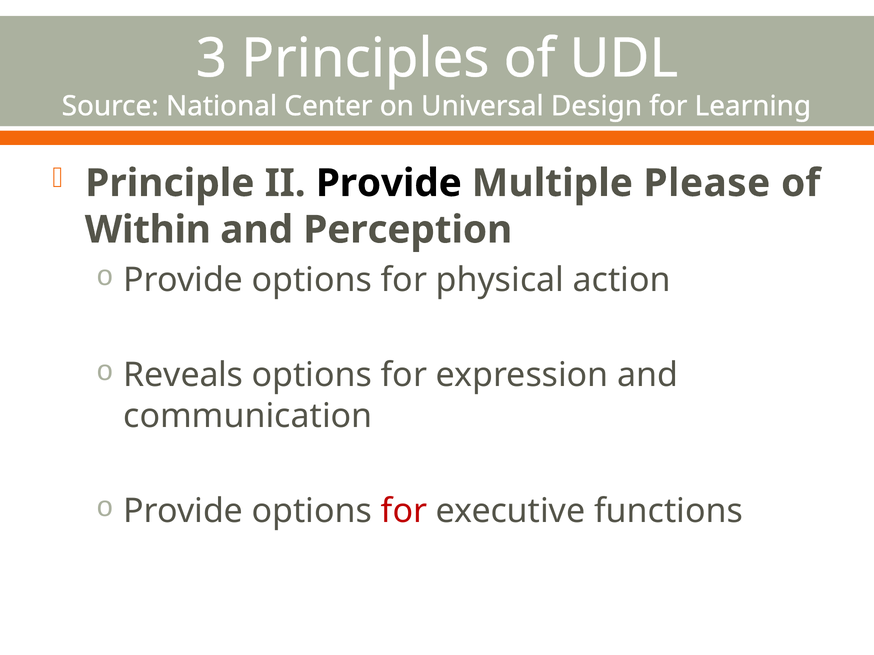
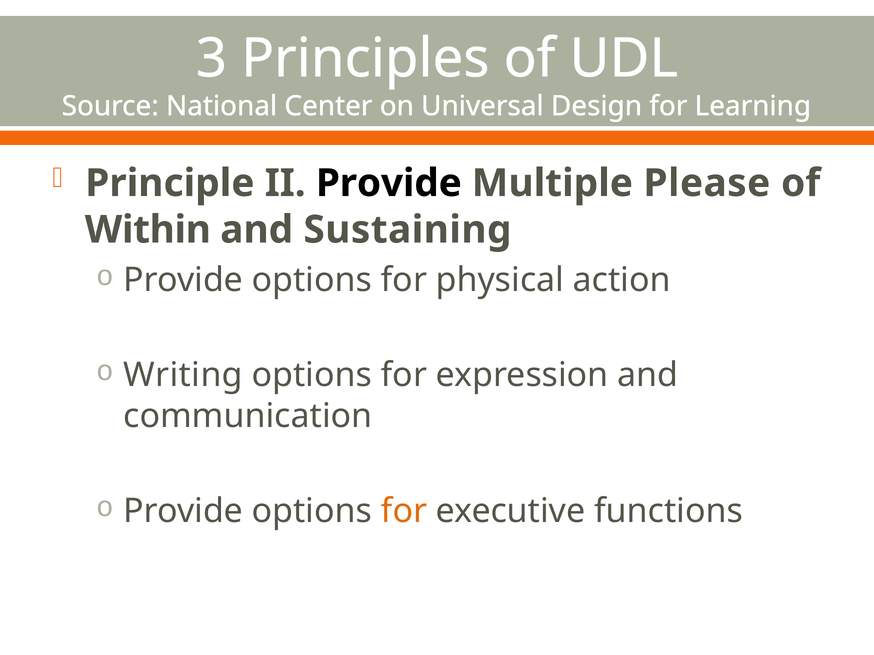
Perception: Perception -> Sustaining
Reveals: Reveals -> Writing
for at (404, 511) colour: red -> orange
